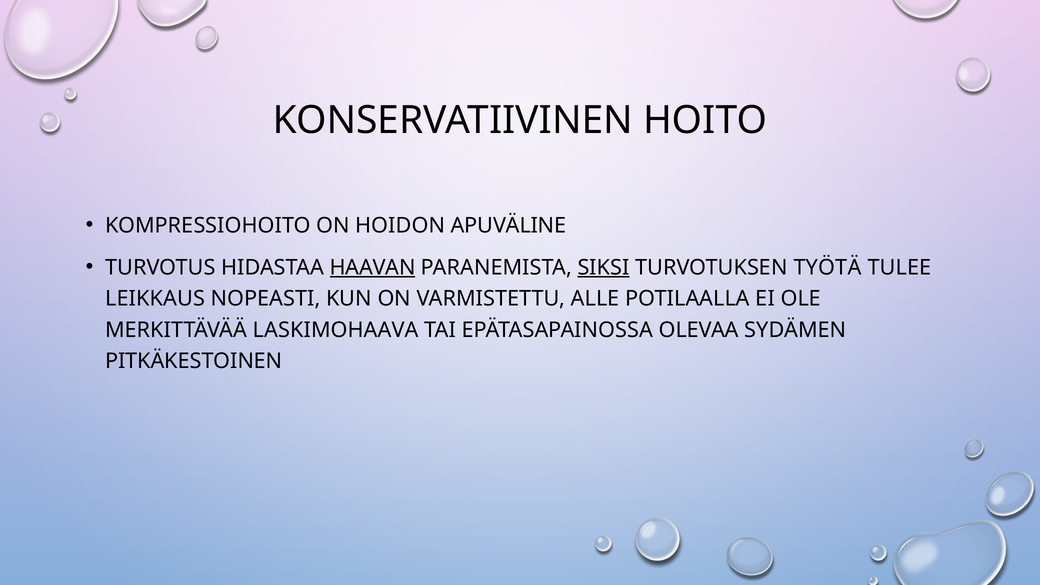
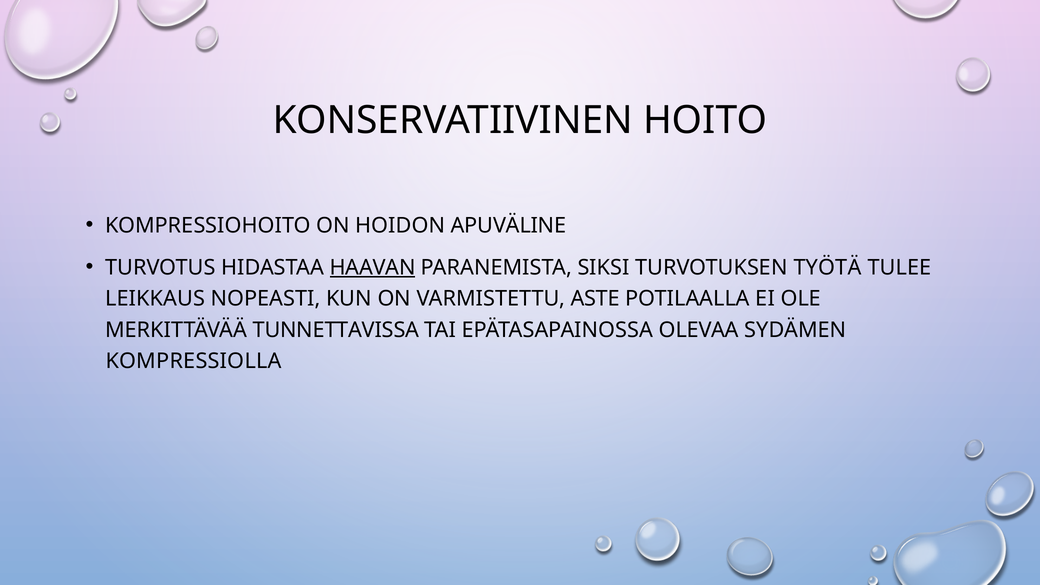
SIKSI underline: present -> none
ALLE: ALLE -> ASTE
LASKIMOHAAVA: LASKIMOHAAVA -> TUNNETTAVISSA
PITKÄKESTOINEN: PITKÄKESTOINEN -> KOMPRESSIOLLA
